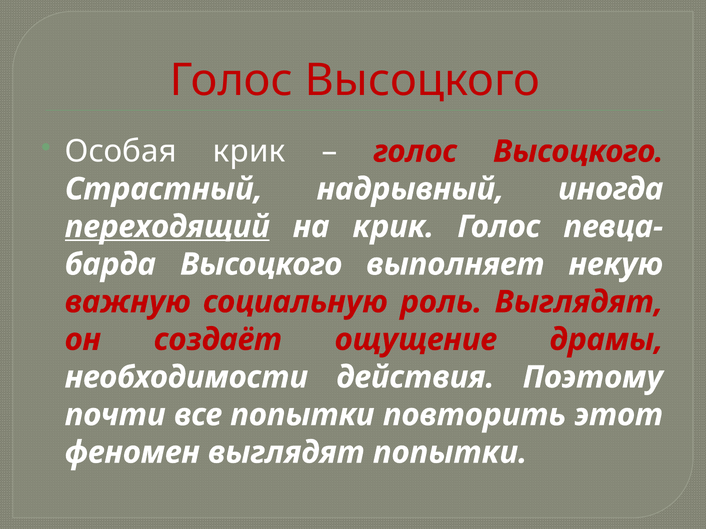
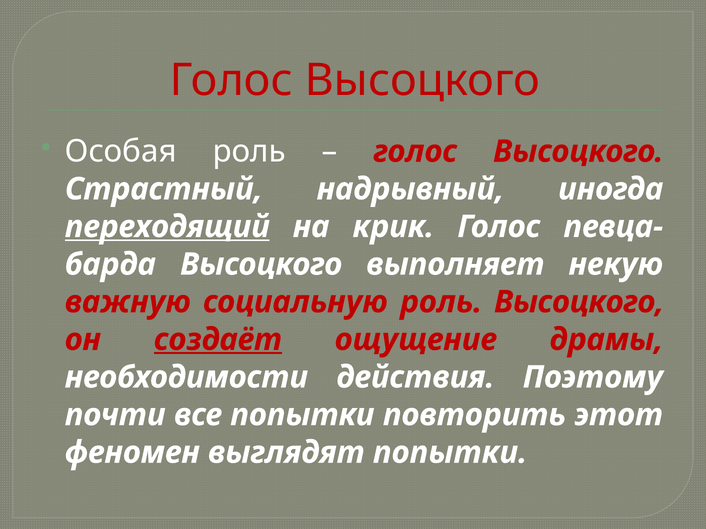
Особая крик: крик -> роль
роль Выглядят: Выглядят -> Высоцкого
создаёт underline: none -> present
